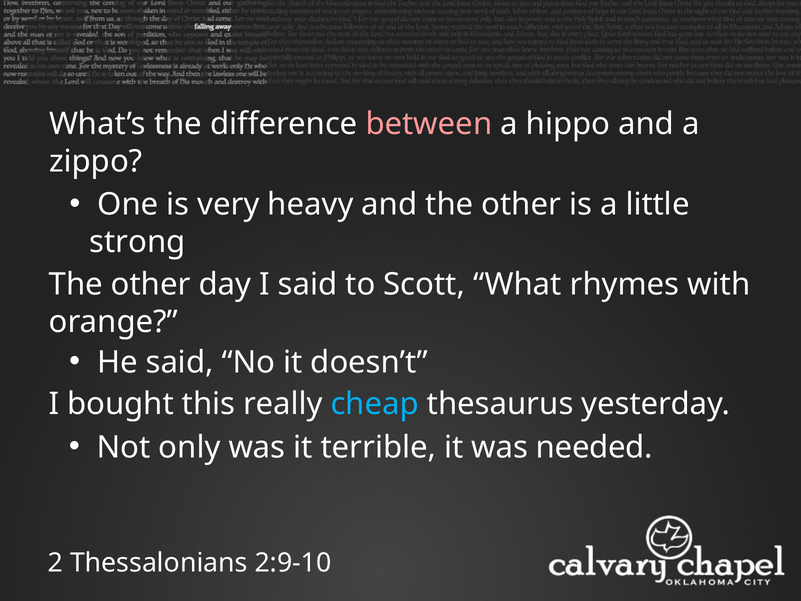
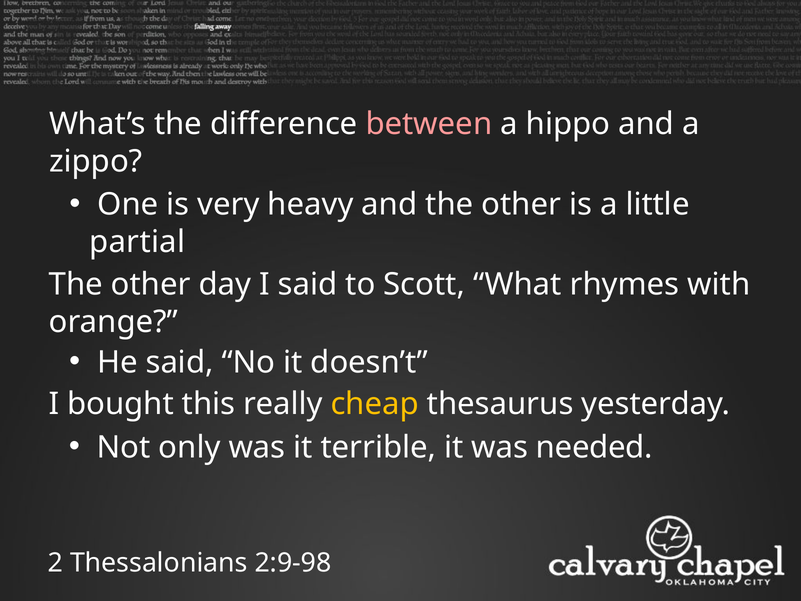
strong: strong -> partial
cheap colour: light blue -> yellow
2:9-10: 2:9-10 -> 2:9-98
